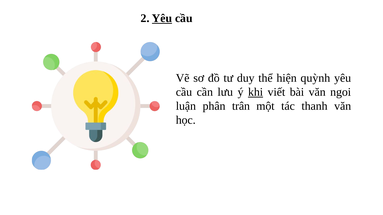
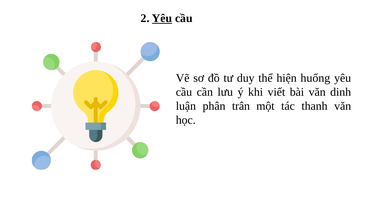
quỳnh: quỳnh -> huống
khi underline: present -> none
ngoi: ngoi -> dinh
